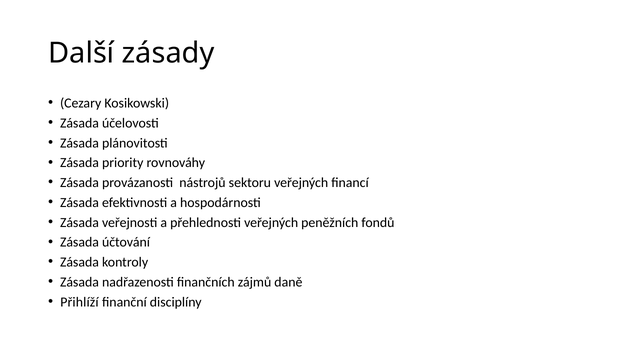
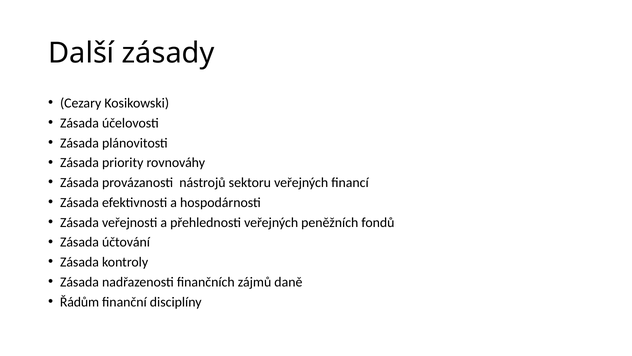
Přihlíží: Přihlíží -> Řádům
